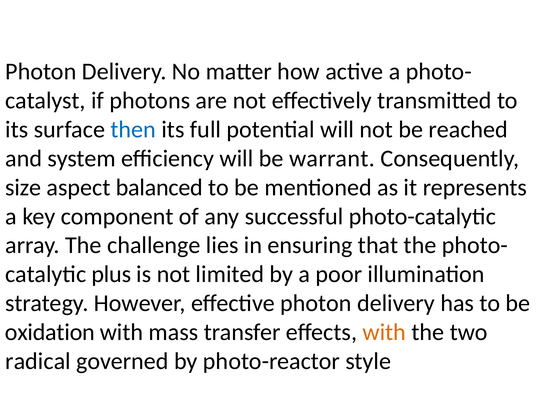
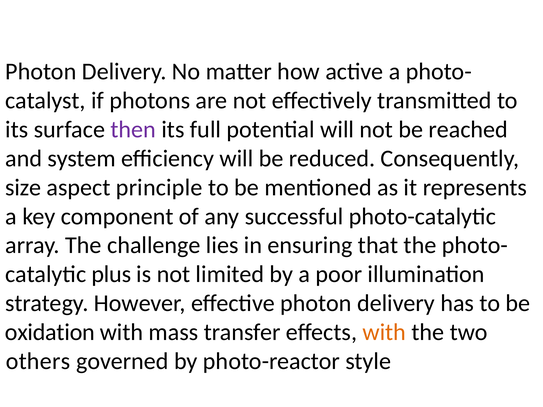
then colour: blue -> purple
warrant: warrant -> reduced
balanced: balanced -> principle
radical: radical -> others
